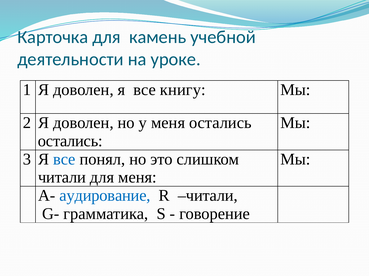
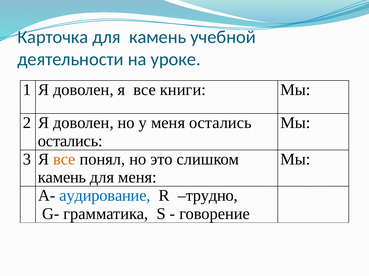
книгу: книгу -> книги
все at (64, 160) colour: blue -> orange
читали at (62, 178): читали -> камень
R читали: читали -> трудно
